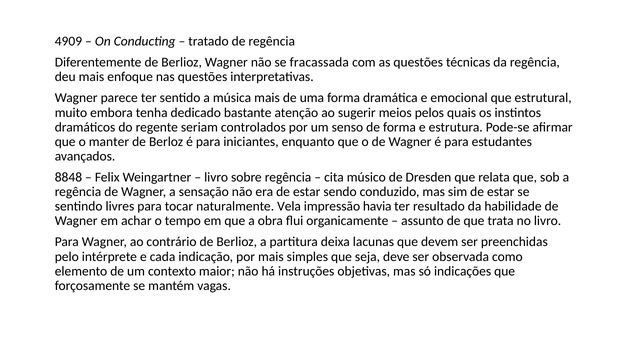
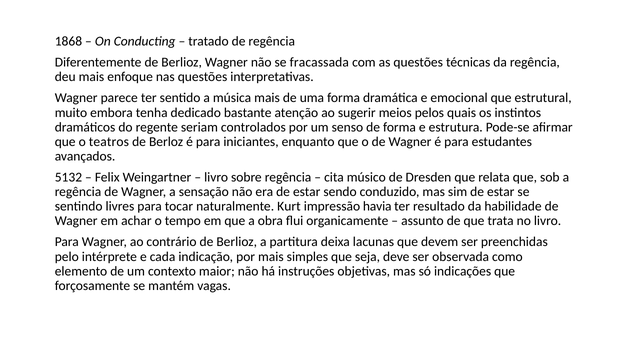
4909: 4909 -> 1868
manter: manter -> teatros
8848: 8848 -> 5132
Vela: Vela -> Kurt
